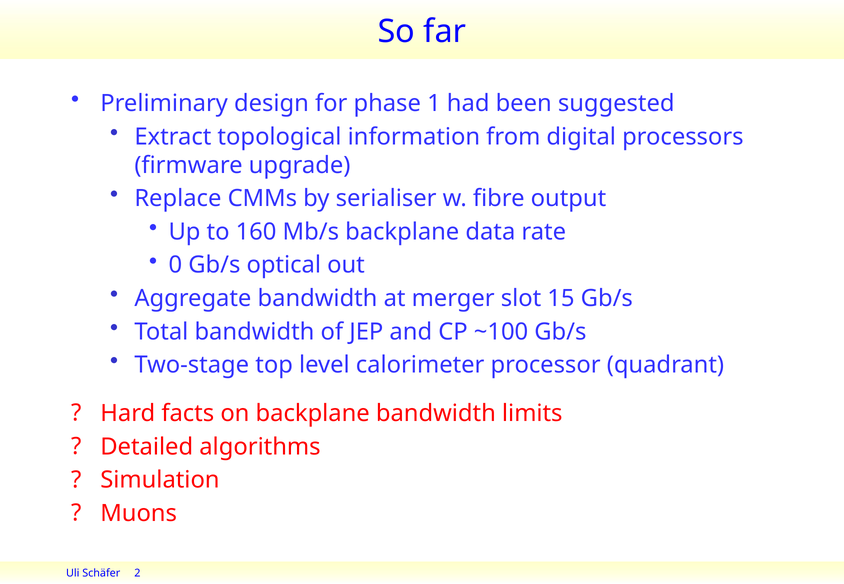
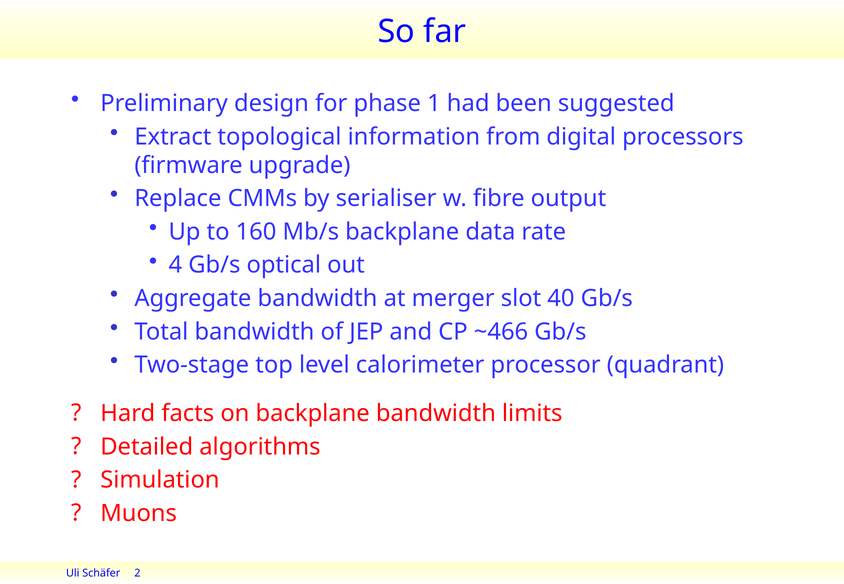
0: 0 -> 4
15: 15 -> 40
~100: ~100 -> ~466
